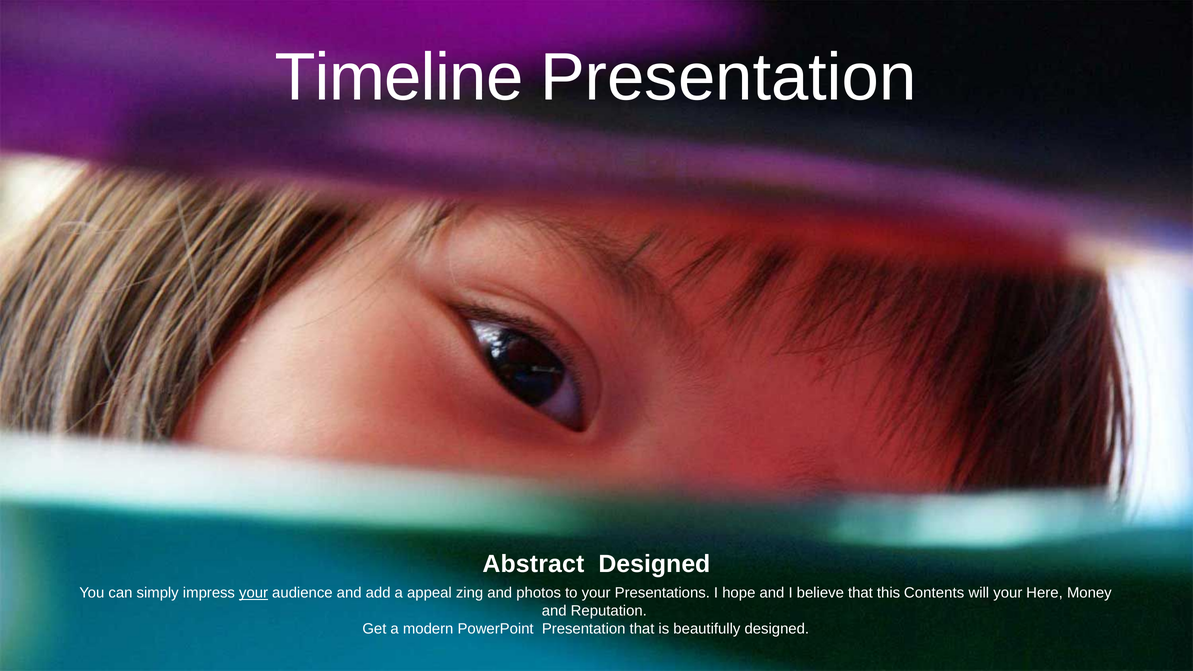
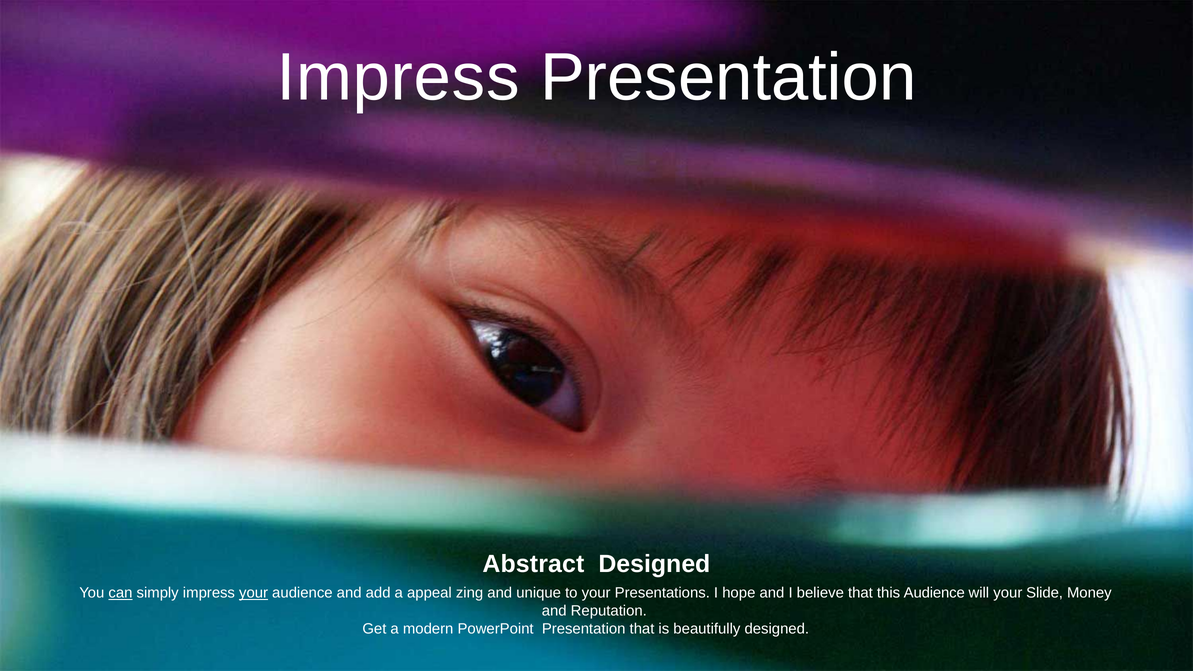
Timeline at (399, 78): Timeline -> Impress
can underline: none -> present
photos: photos -> unique
this Contents: Contents -> Audience
Here: Here -> Slide
